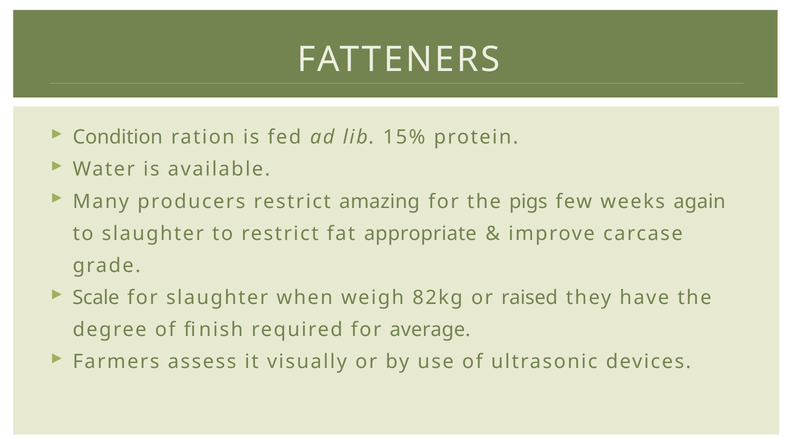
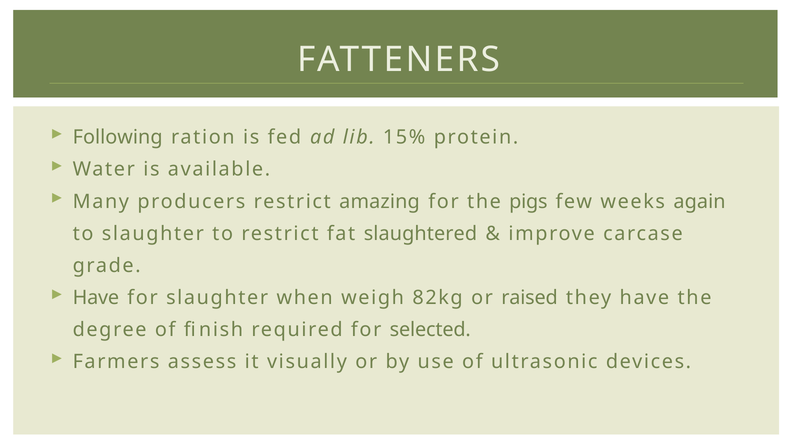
Condition: Condition -> Following
appropriate: appropriate -> slaughtered
Scale at (96, 298): Scale -> Have
average: average -> selected
